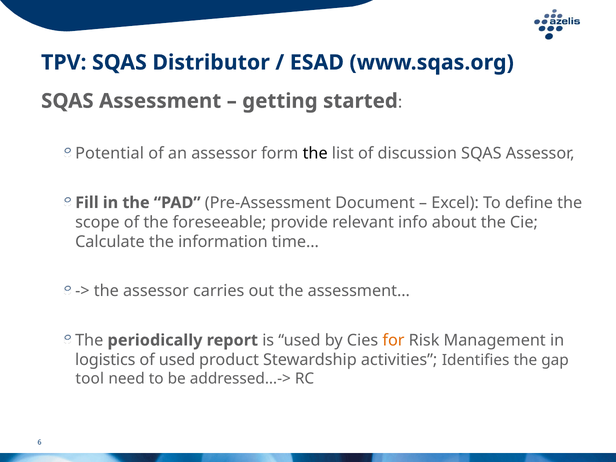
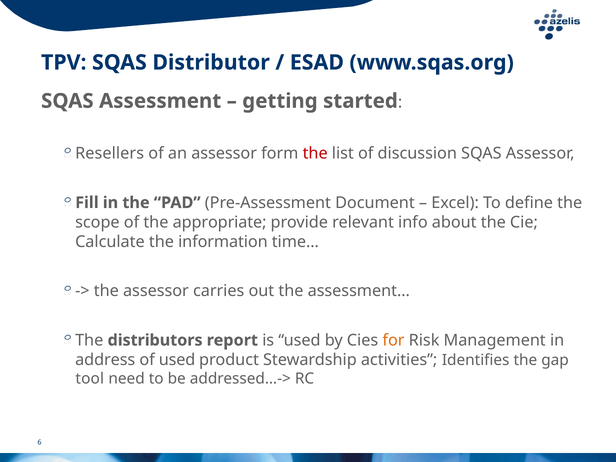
Potential: Potential -> Resellers
the at (315, 153) colour: black -> red
foreseeable: foreseeable -> appropriate
periodically: periodically -> distributors
logistics: logistics -> address
